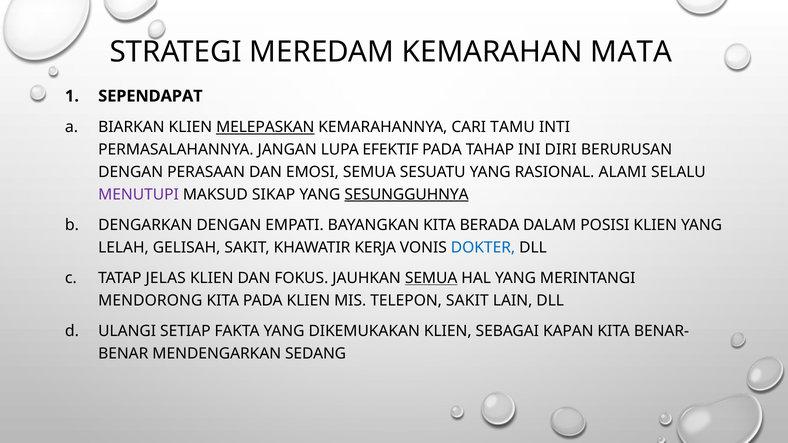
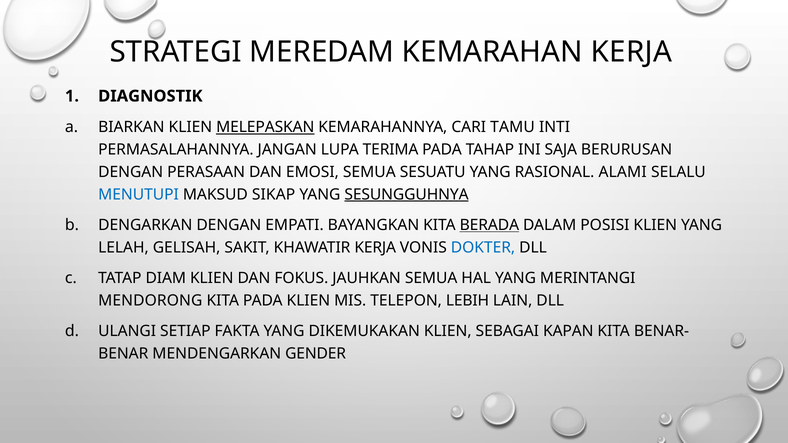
KEMARAHAN MATA: MATA -> KERJA
SEPENDAPAT: SEPENDAPAT -> DIAGNOSTIK
EFEKTIF: EFEKTIF -> TERIMA
DIRI: DIRI -> SAJA
MENUTUPI colour: purple -> blue
BERADA underline: none -> present
JELAS: JELAS -> DIAM
SEMUA at (431, 278) underline: present -> none
TELEPON SAKIT: SAKIT -> LEBIH
SEDANG: SEDANG -> GENDER
